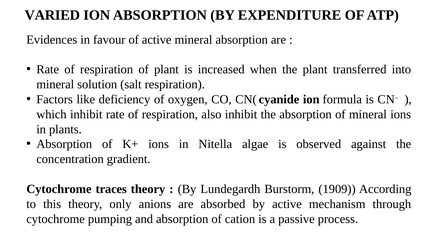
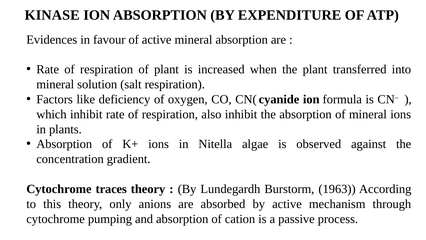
VARIED: VARIED -> KINASE
1909: 1909 -> 1963
